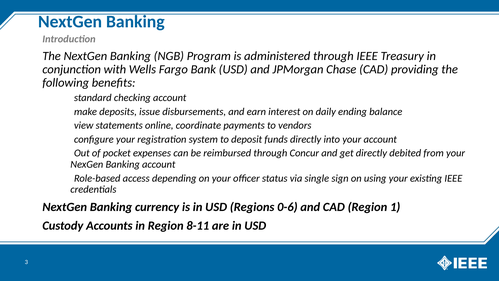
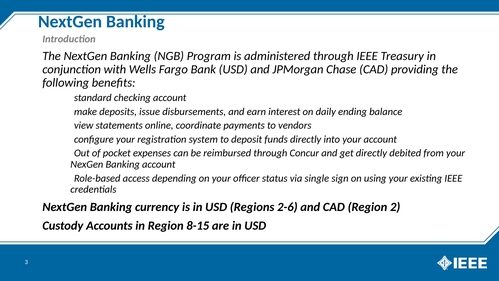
0-6: 0-6 -> 2-6
1: 1 -> 2
8-11: 8-11 -> 8-15
